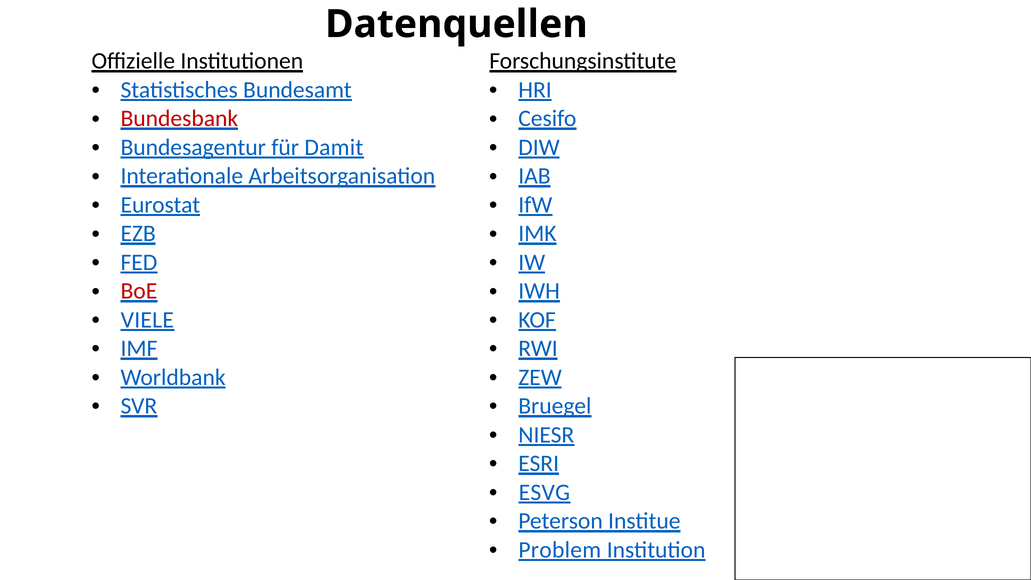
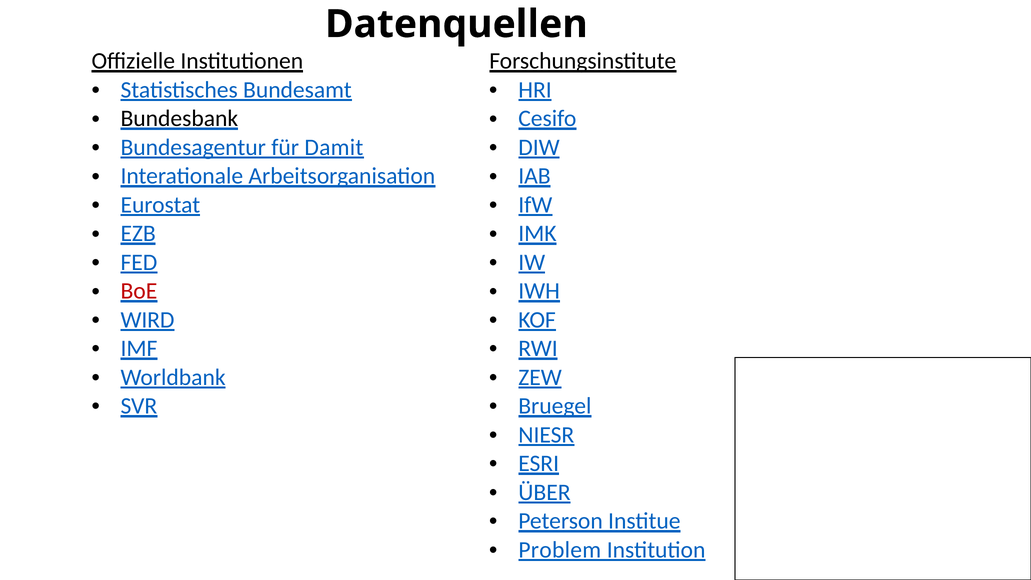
Bundesbank colour: red -> black
VIELE: VIELE -> WIRD
ESVG: ESVG -> ÜBER
